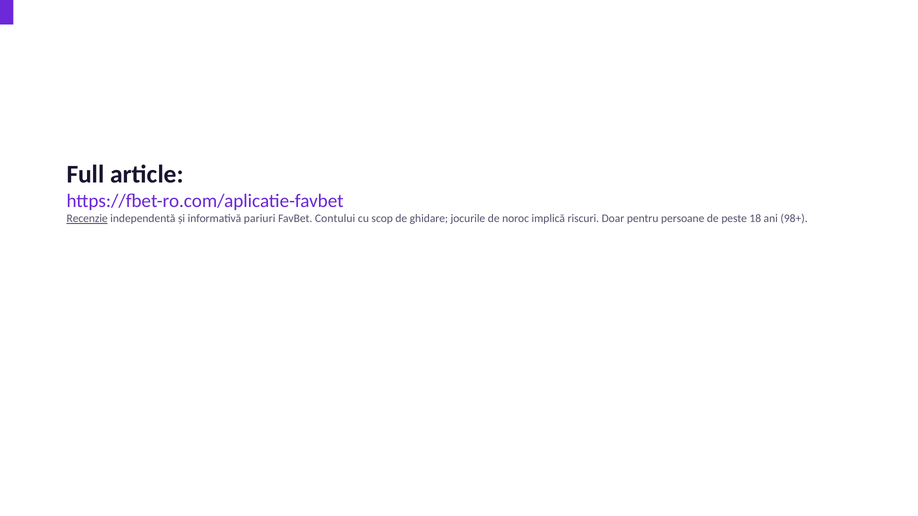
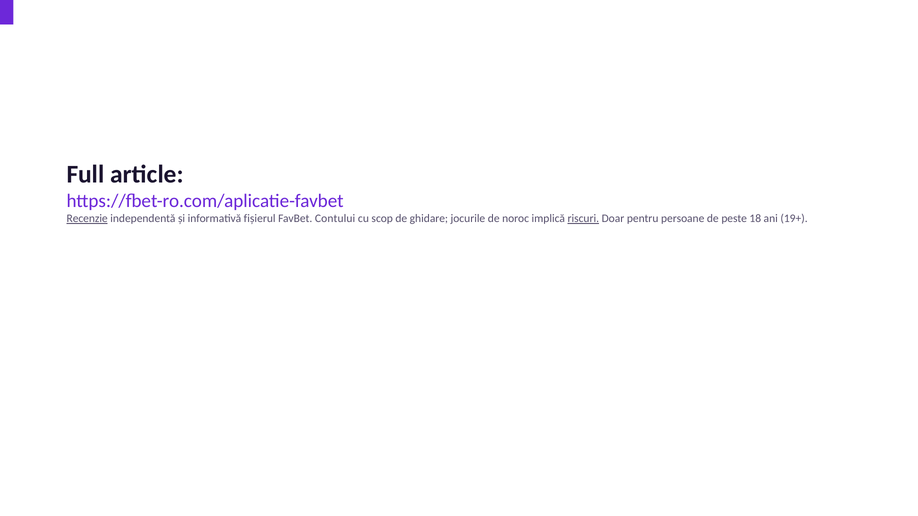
pariuri: pariuri -> fișierul
riscuri underline: none -> present
98+: 98+ -> 19+
